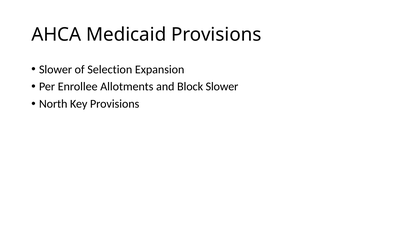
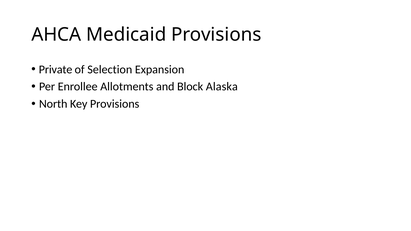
Slower at (56, 69): Slower -> Private
Block Slower: Slower -> Alaska
